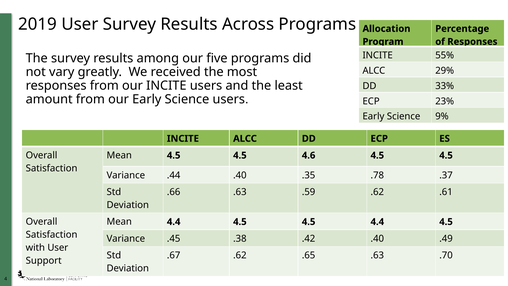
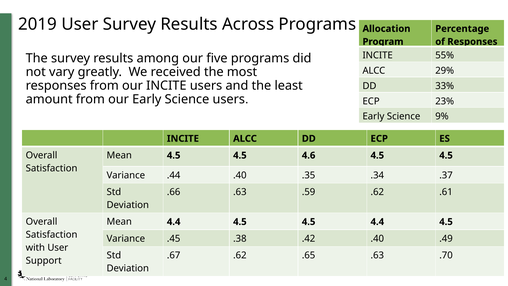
.78: .78 -> .34
